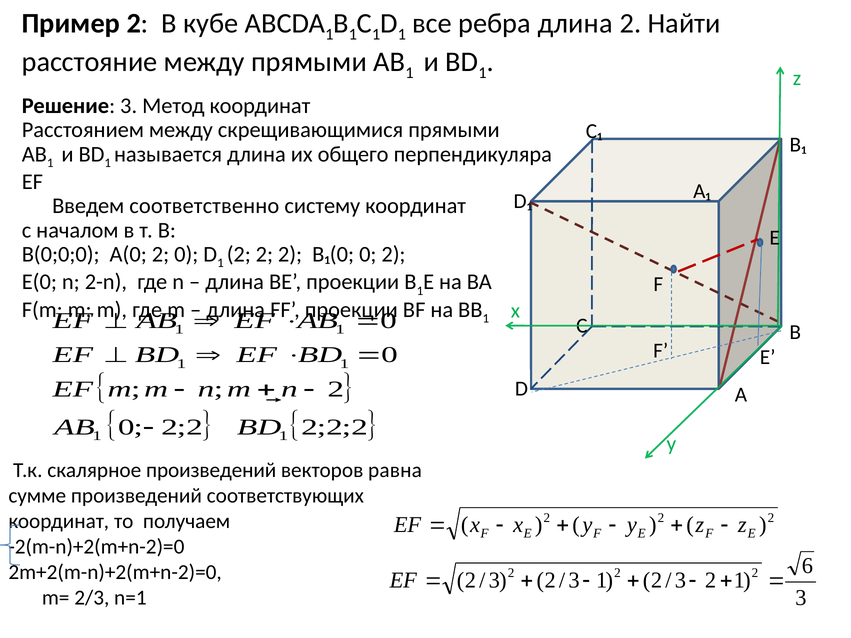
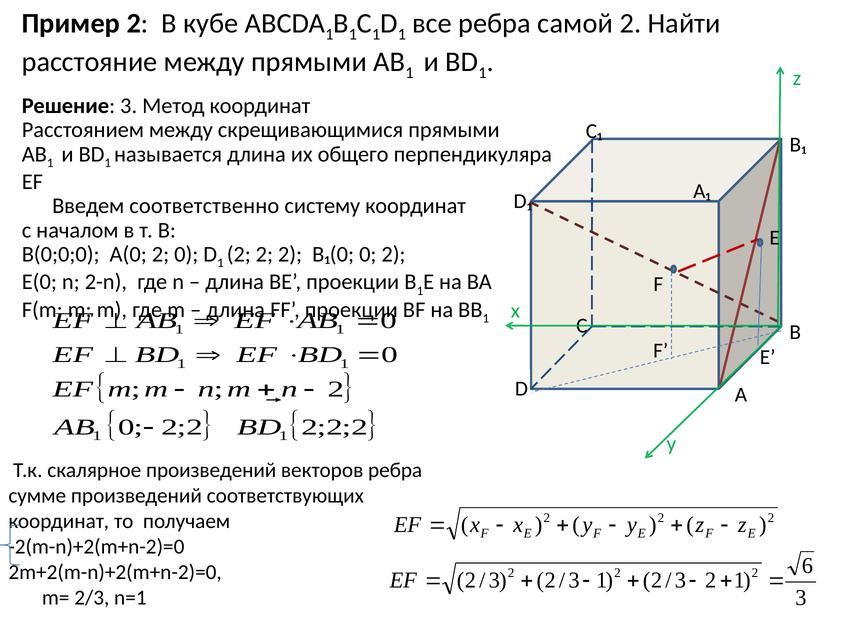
ребра длина: длина -> самой
векторов равна: равна -> ребра
